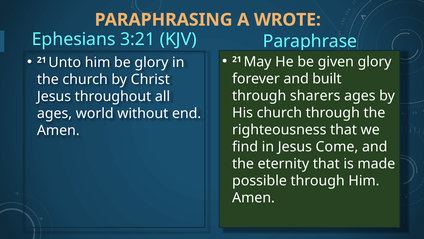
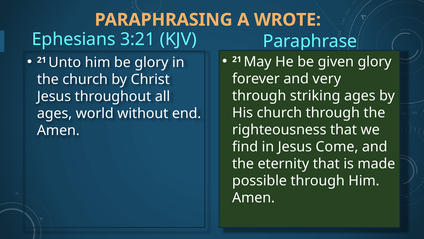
built: built -> very
sharers: sharers -> striking
